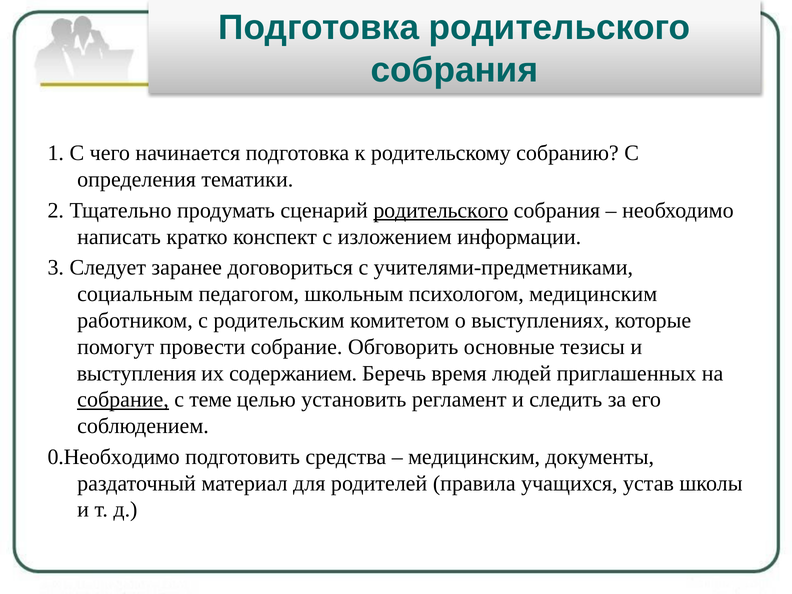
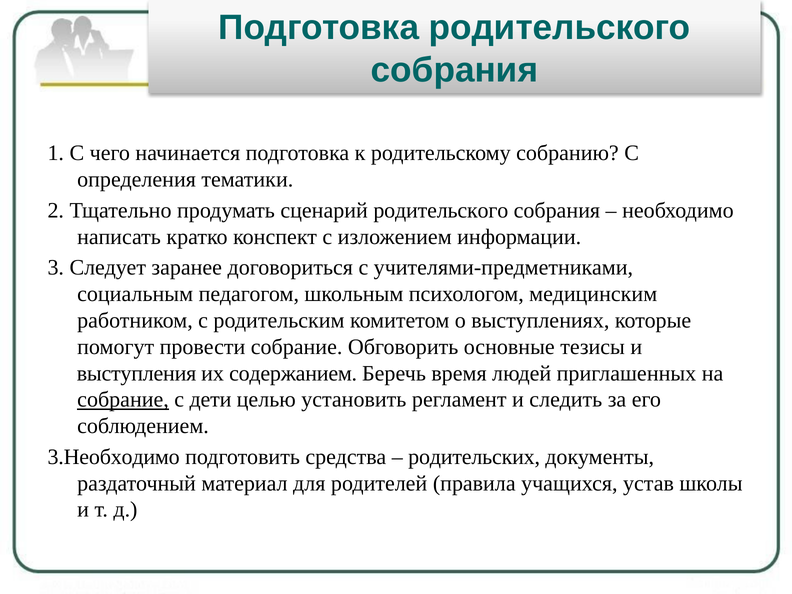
родительского at (441, 210) underline: present -> none
теме: теме -> дети
0.Необходимо: 0.Необходимо -> 3.Необходимо
медицинским at (474, 457): медицинским -> родительских
